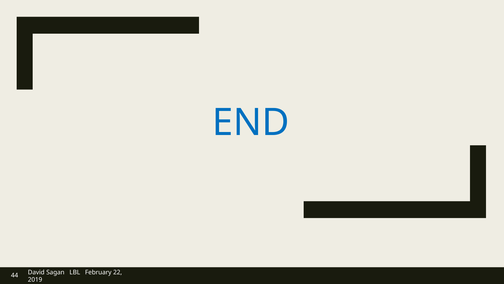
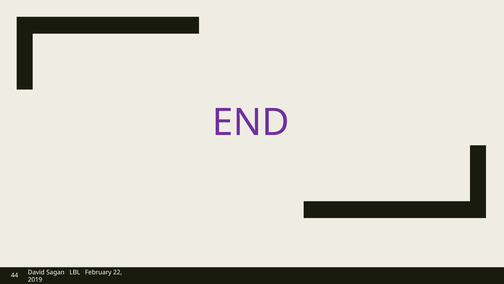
END colour: blue -> purple
